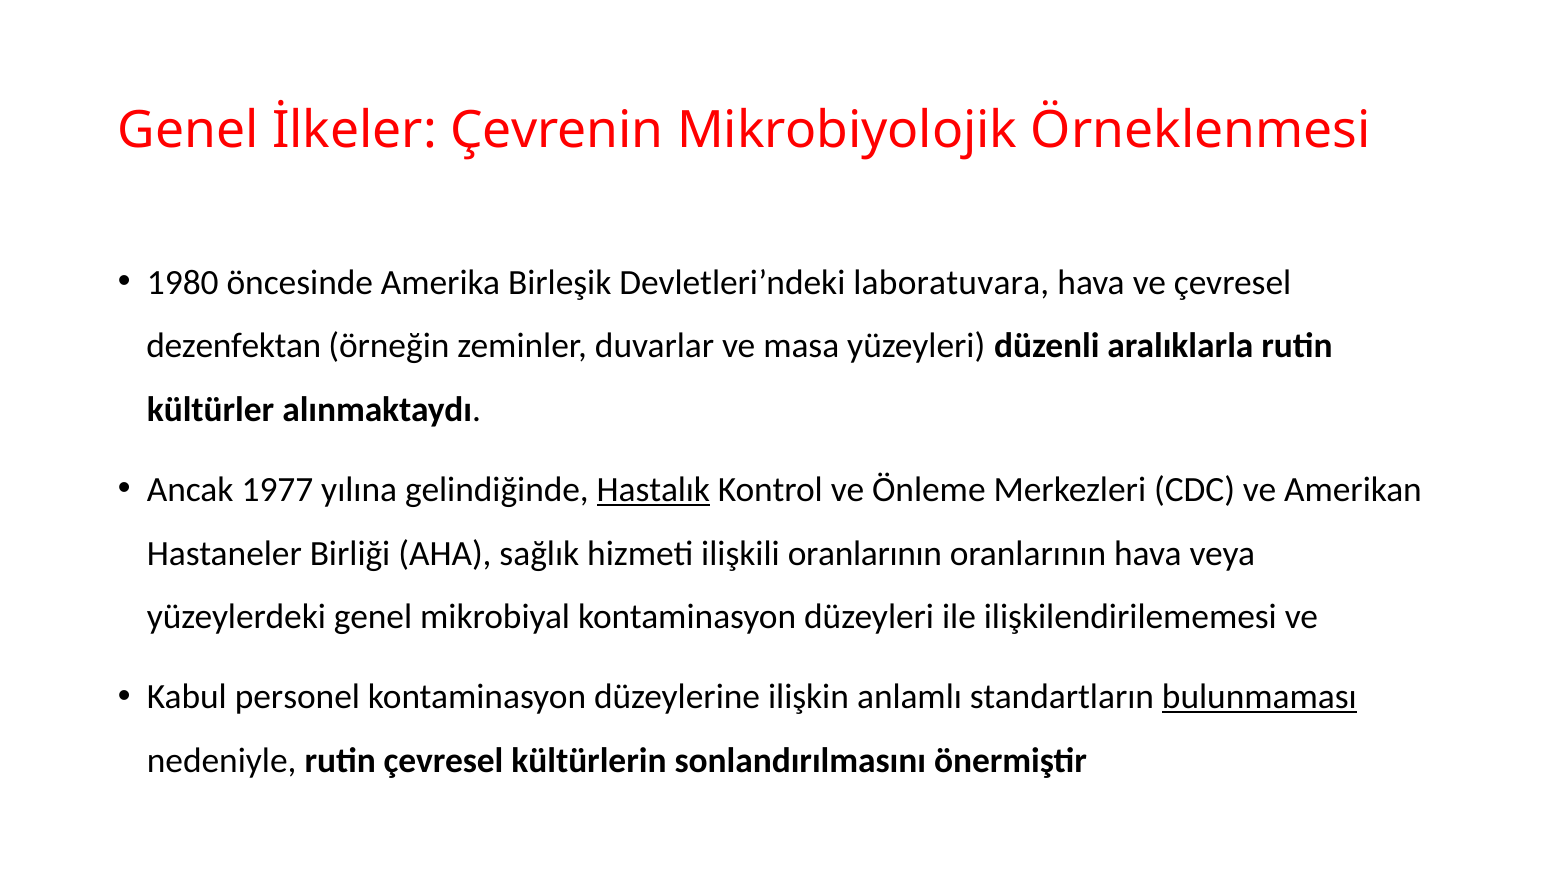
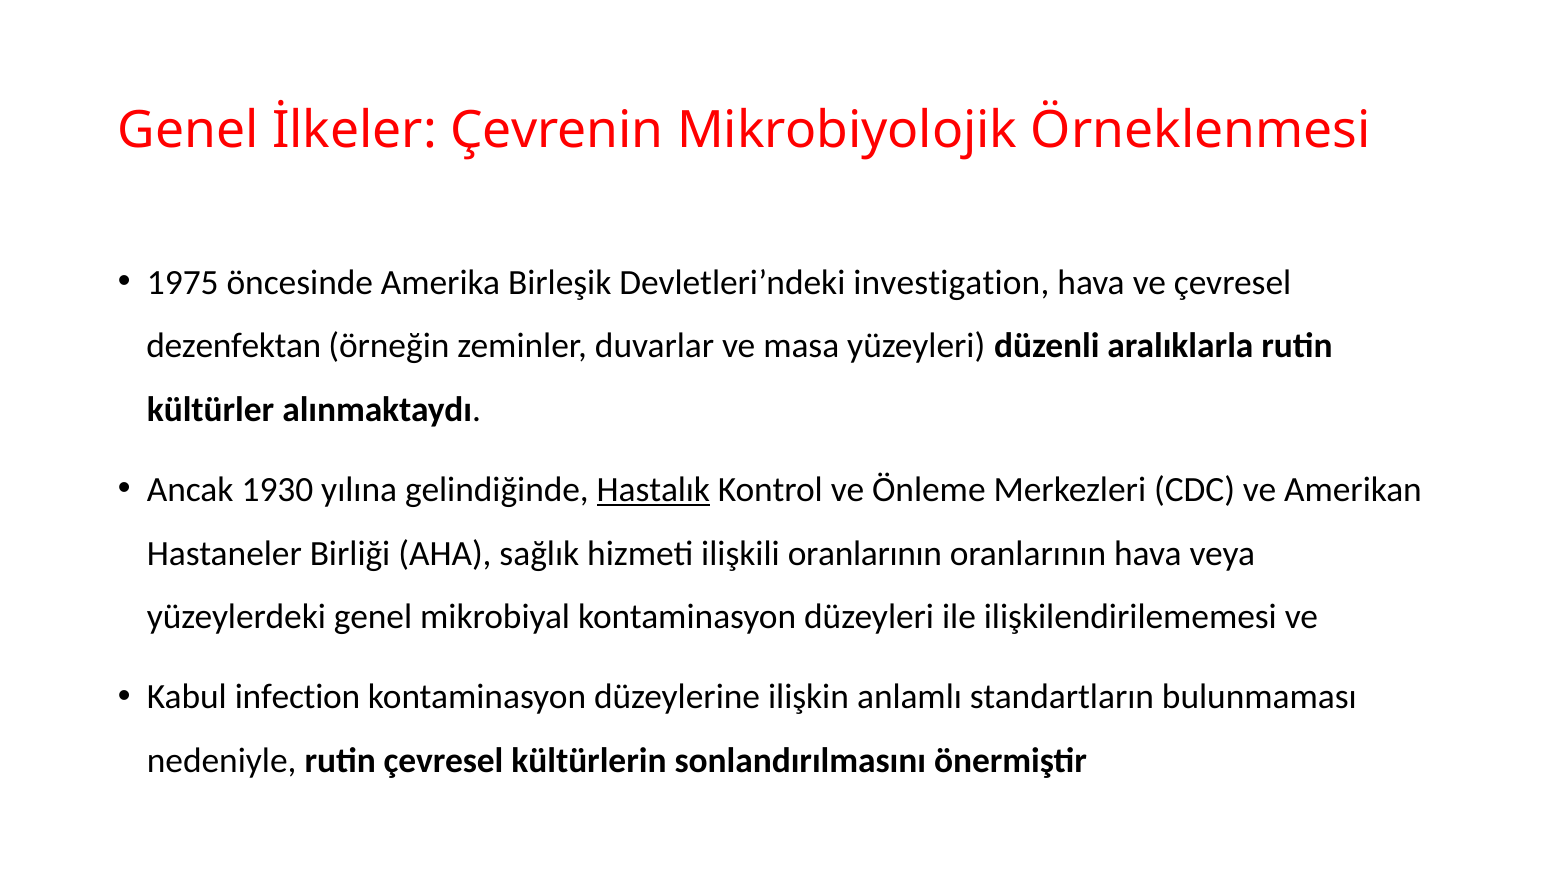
1980: 1980 -> 1975
laboratuvara: laboratuvara -> investigation
1977: 1977 -> 1930
personel: personel -> infection
bulunmaması underline: present -> none
